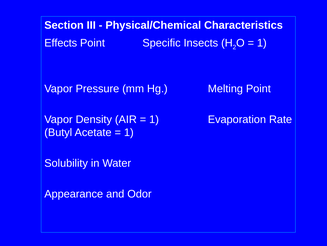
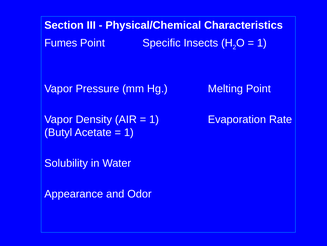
Effects: Effects -> Fumes
